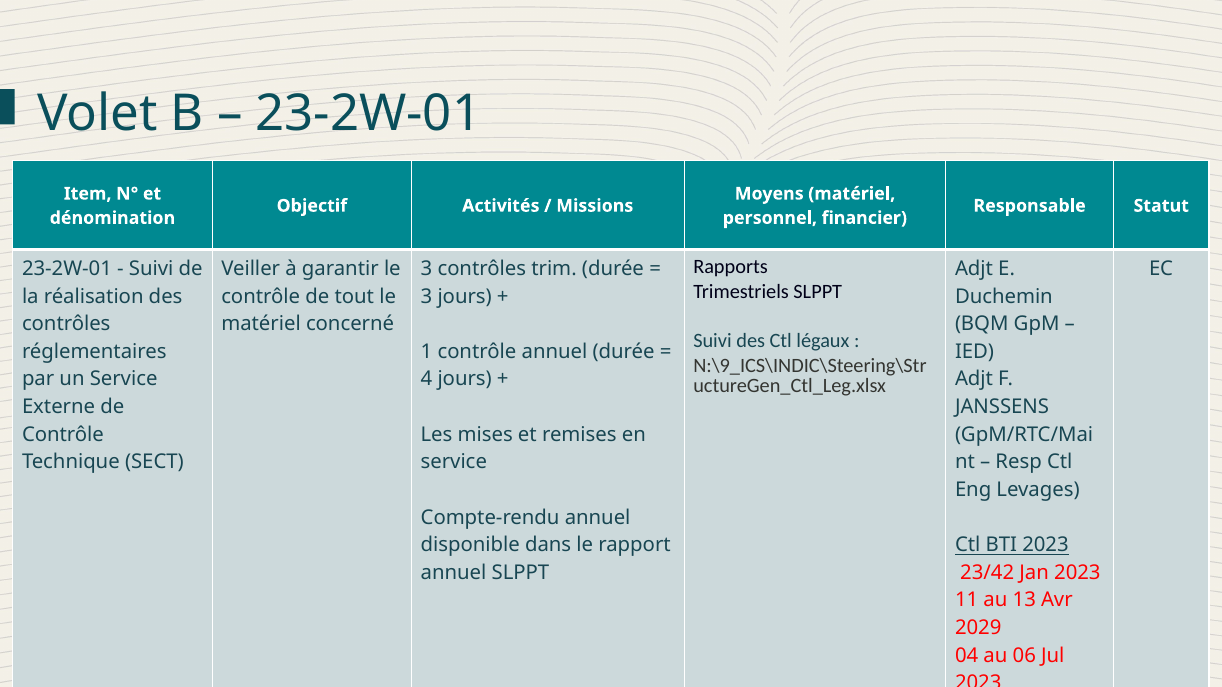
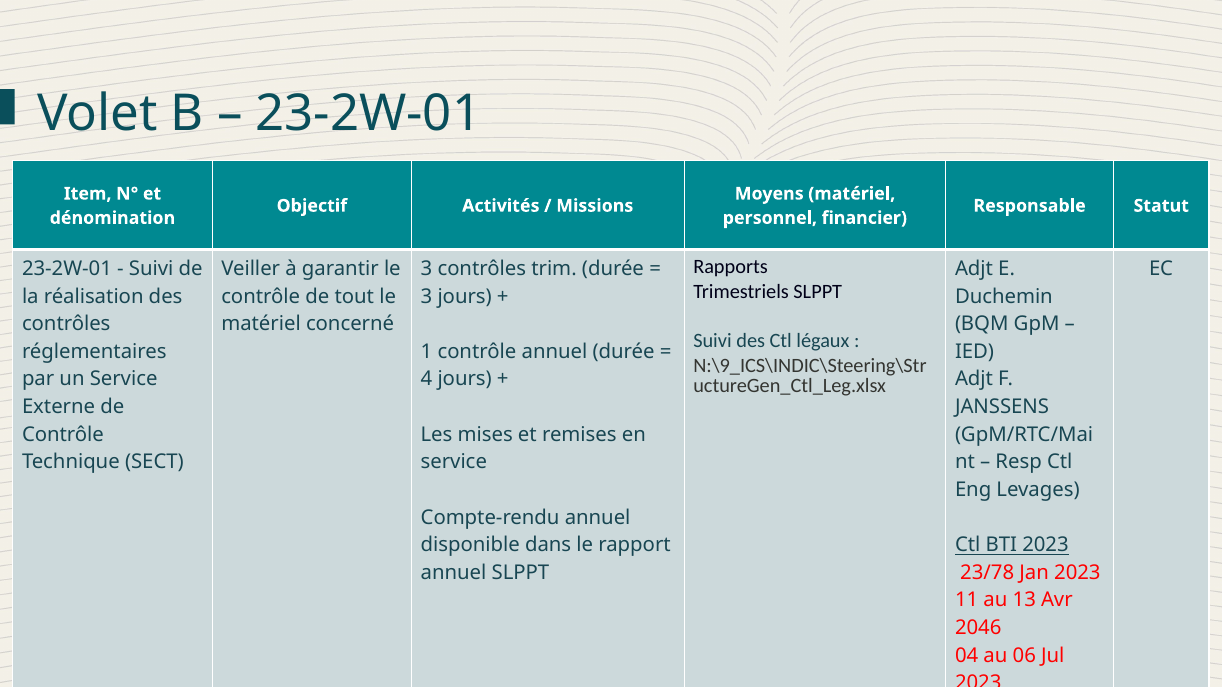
23/42: 23/42 -> 23/78
2029: 2029 -> 2046
